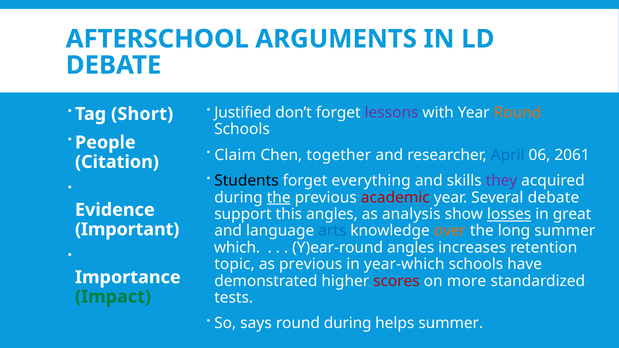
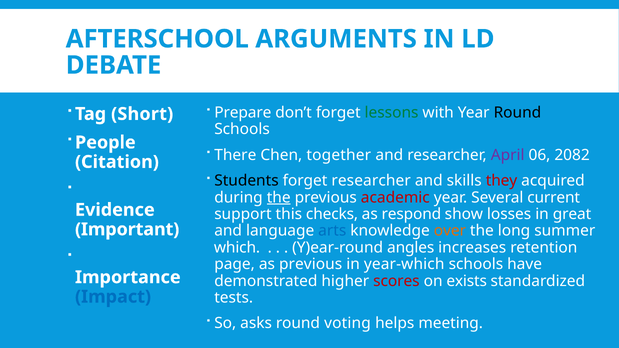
Justified: Justified -> Prepare
lessons colour: purple -> green
Round at (517, 113) colour: orange -> black
Claim: Claim -> There
April colour: blue -> purple
2061: 2061 -> 2082
forget everything: everything -> researcher
they colour: purple -> red
Several debate: debate -> current
this angles: angles -> checks
analysis: analysis -> respond
losses underline: present -> none
topic: topic -> page
more: more -> exists
Impact colour: green -> blue
says: says -> asks
round during: during -> voting
helps summer: summer -> meeting
